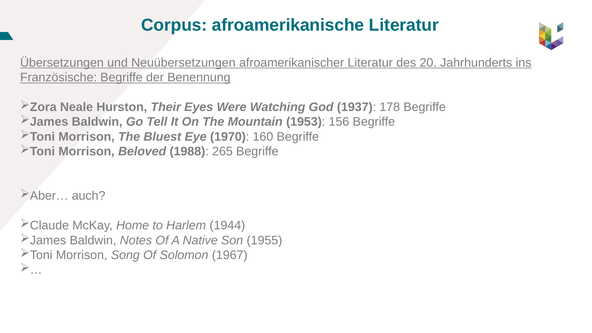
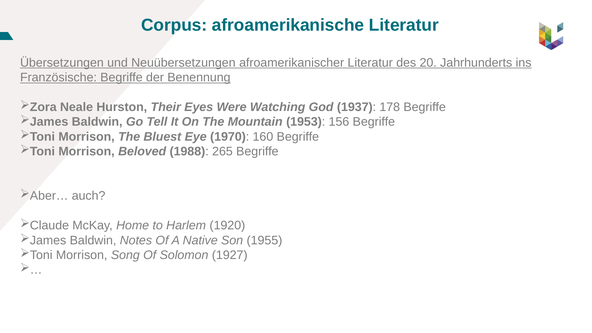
1944: 1944 -> 1920
1967: 1967 -> 1927
